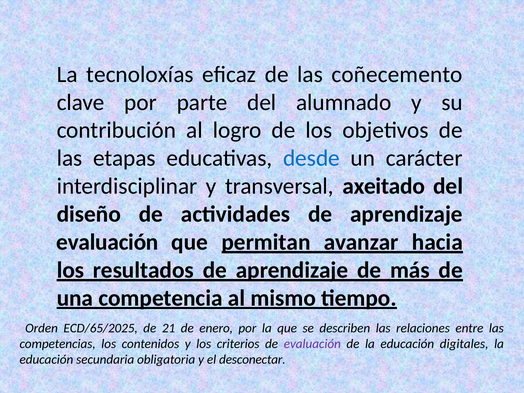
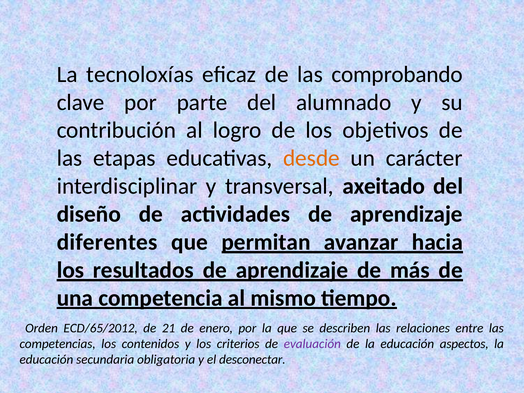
coñecemento: coñecemento -> comprobando
desde colour: blue -> orange
evaluación at (107, 242): evaluación -> diferentes
ECD/65/2025: ECD/65/2025 -> ECD/65/2012
digitales: digitales -> aspectos
